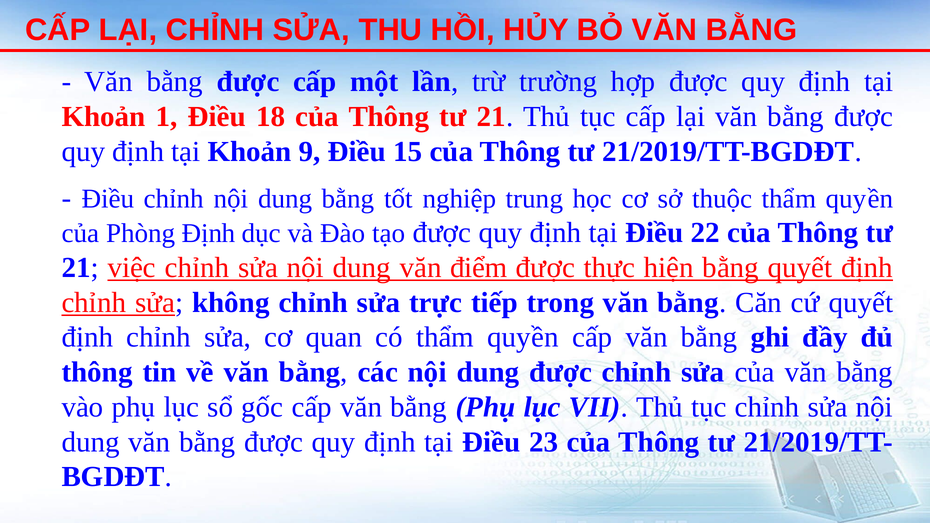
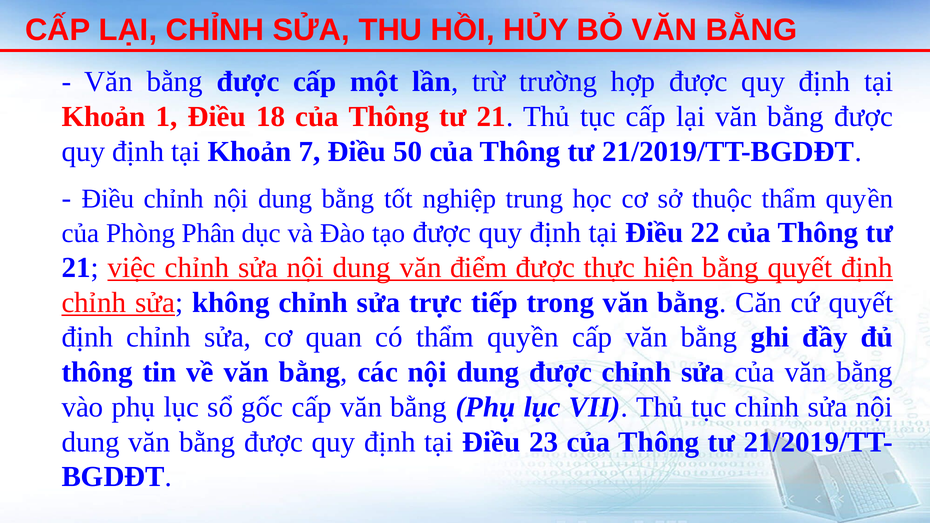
9: 9 -> 7
15: 15 -> 50
Phòng Định: Định -> Phân
